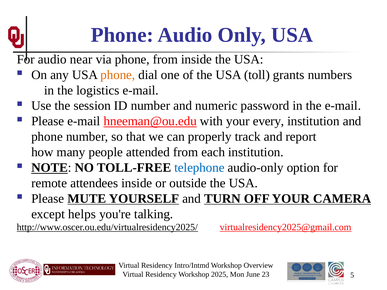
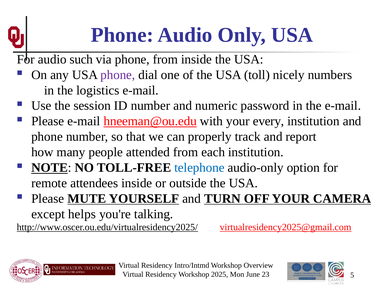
near: near -> such
phone at (118, 75) colour: orange -> purple
grants: grants -> nicely
